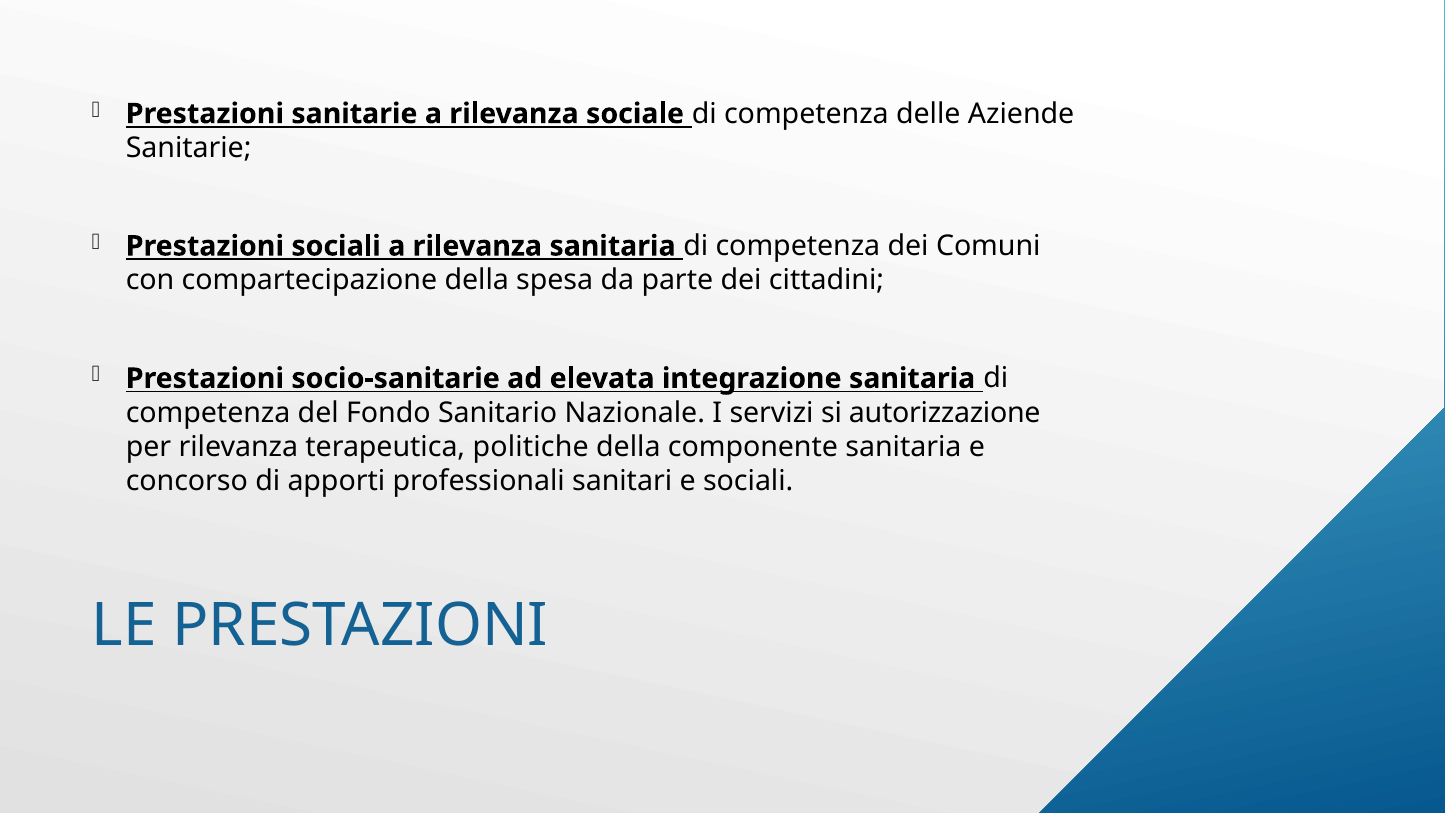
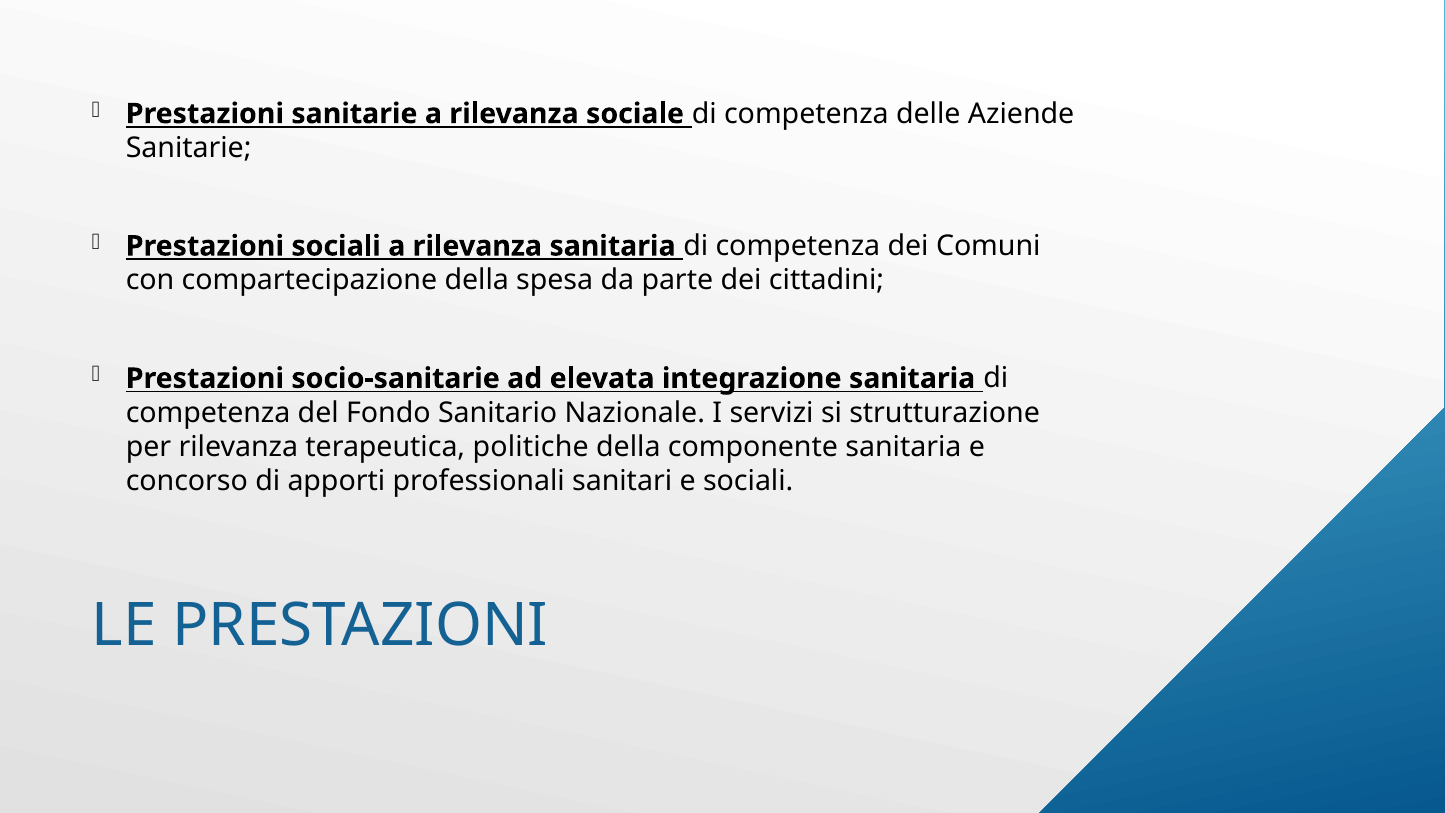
autorizzazione: autorizzazione -> strutturazione
